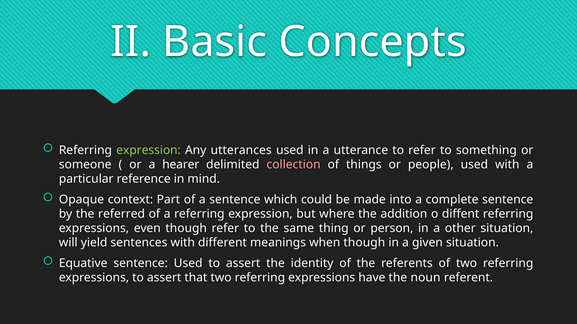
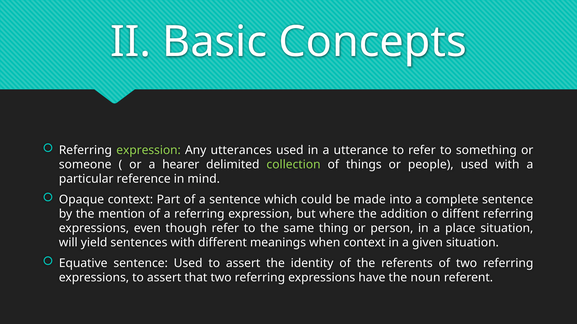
collection colour: pink -> light green
referred: referred -> mention
other: other -> place
when though: though -> context
